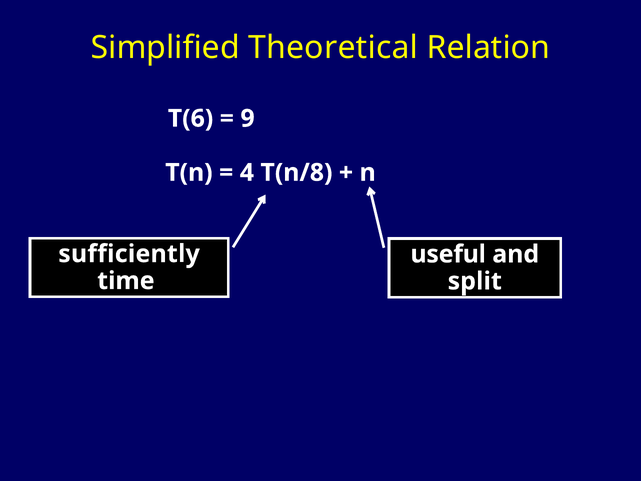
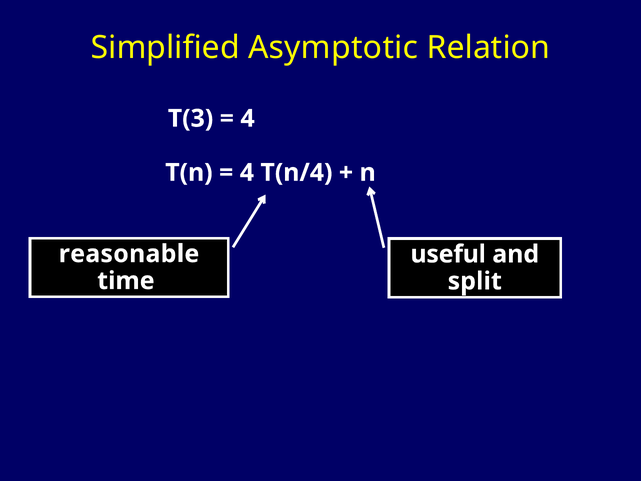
Theoretical: Theoretical -> Asymptotic
T(6: T(6 -> T(3
9 at (248, 118): 9 -> 4
T(n/8: T(n/8 -> T(n/4
sufficiently: sufficiently -> reasonable
